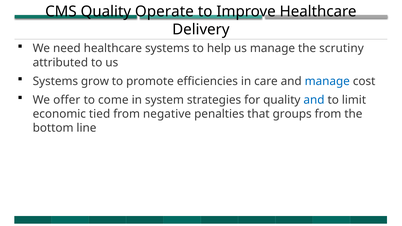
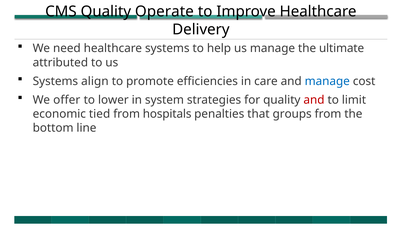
scrutiny: scrutiny -> ultimate
grow: grow -> align
come: come -> lower
and at (314, 100) colour: blue -> red
negative: negative -> hospitals
